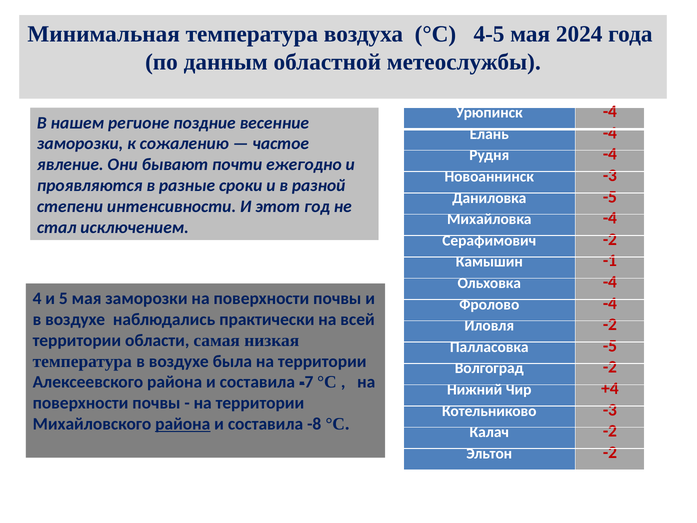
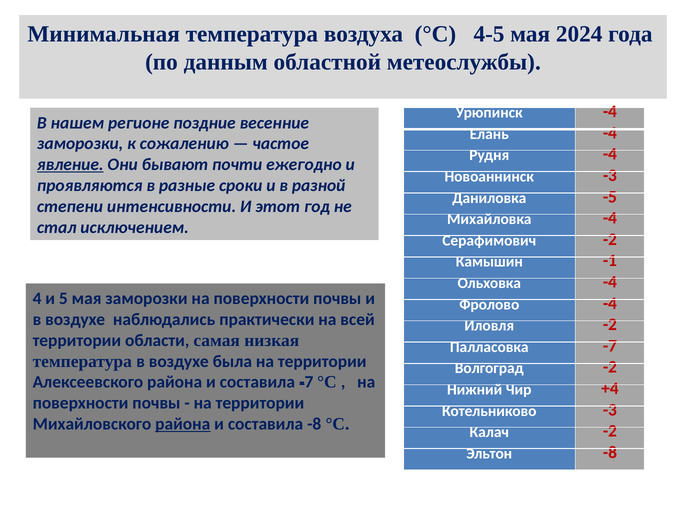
явление underline: none -> present
Палласовка -5: -5 -> -7
Эльтон -2: -2 -> -8
